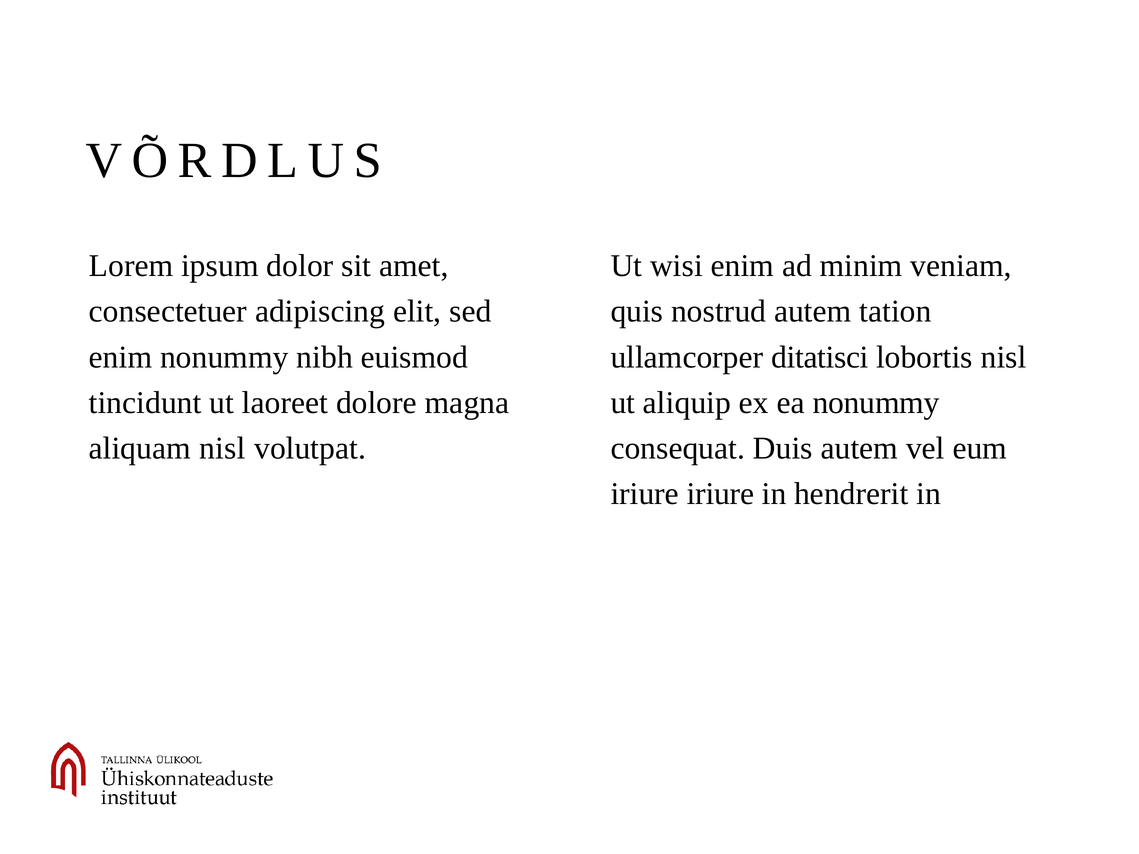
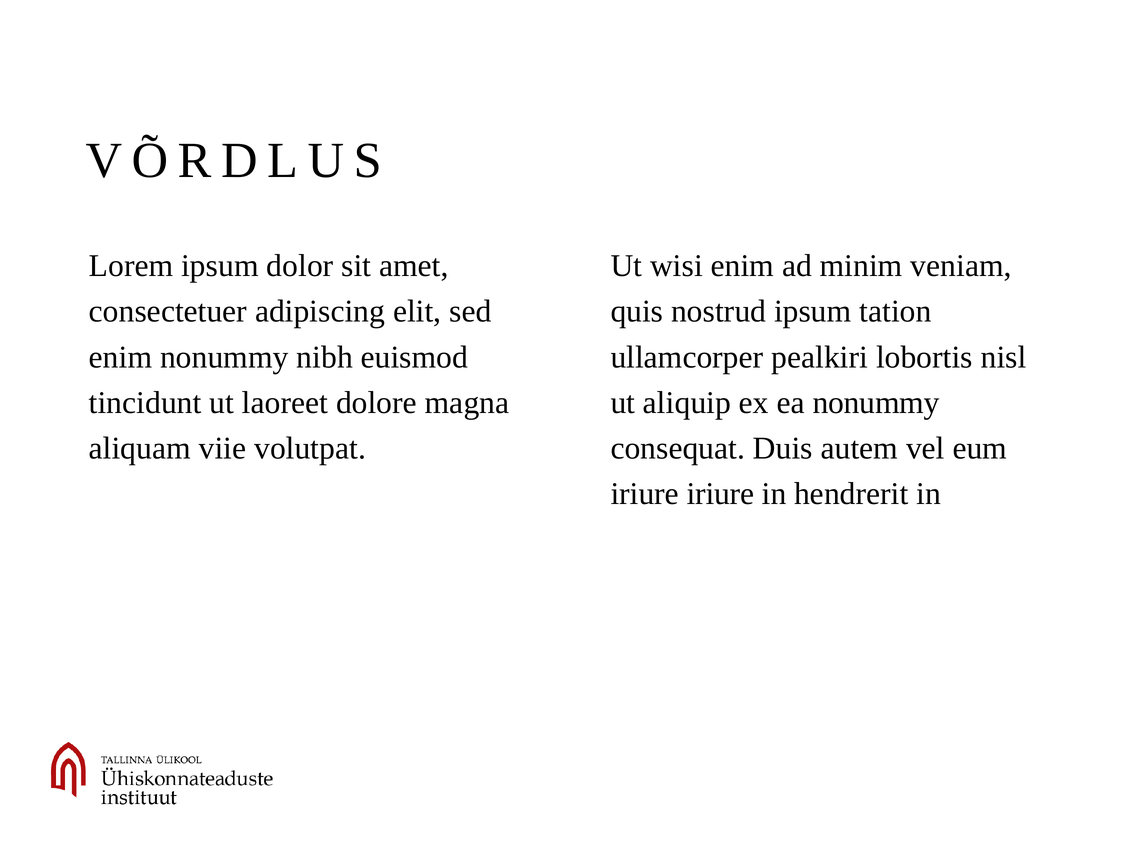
nostrud autem: autem -> ipsum
ditatisci: ditatisci -> pealkiri
aliquam nisl: nisl -> viie
